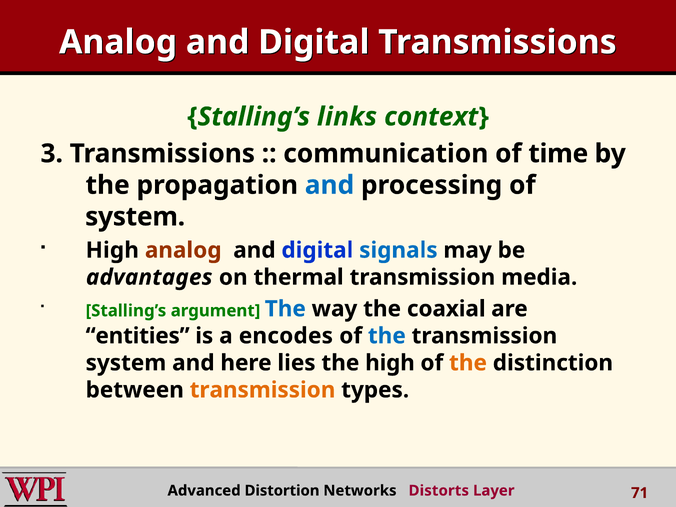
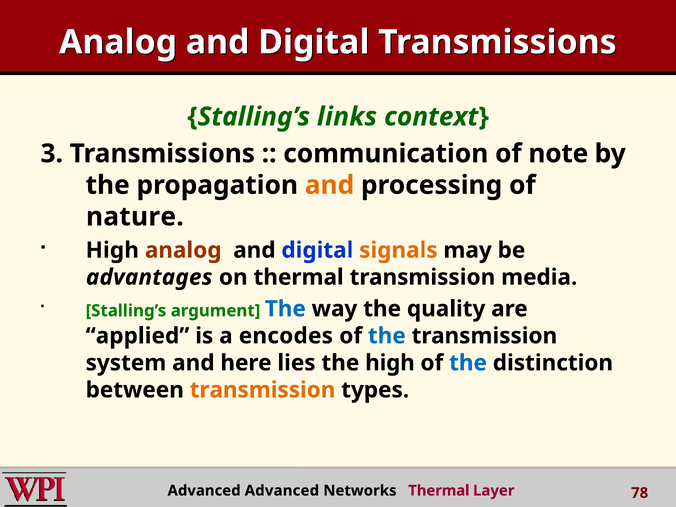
time: time -> note
and at (329, 185) colour: blue -> orange
system at (135, 217): system -> nature
signals colour: blue -> orange
coaxial: coaxial -> quality
entities: entities -> applied
the at (468, 363) colour: orange -> blue
Advanced Distortion: Distortion -> Advanced
Networks Distorts: Distorts -> Thermal
71: 71 -> 78
